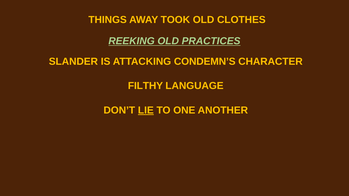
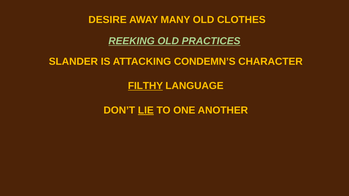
THINGS: THINGS -> DESIRE
TOOK: TOOK -> MANY
FILTHY underline: none -> present
